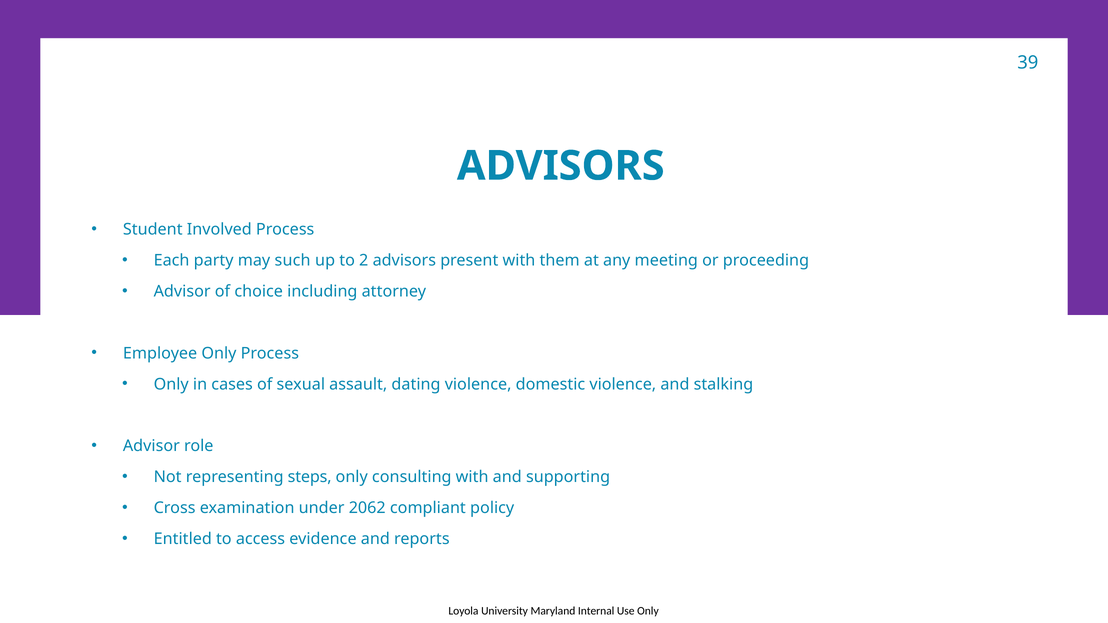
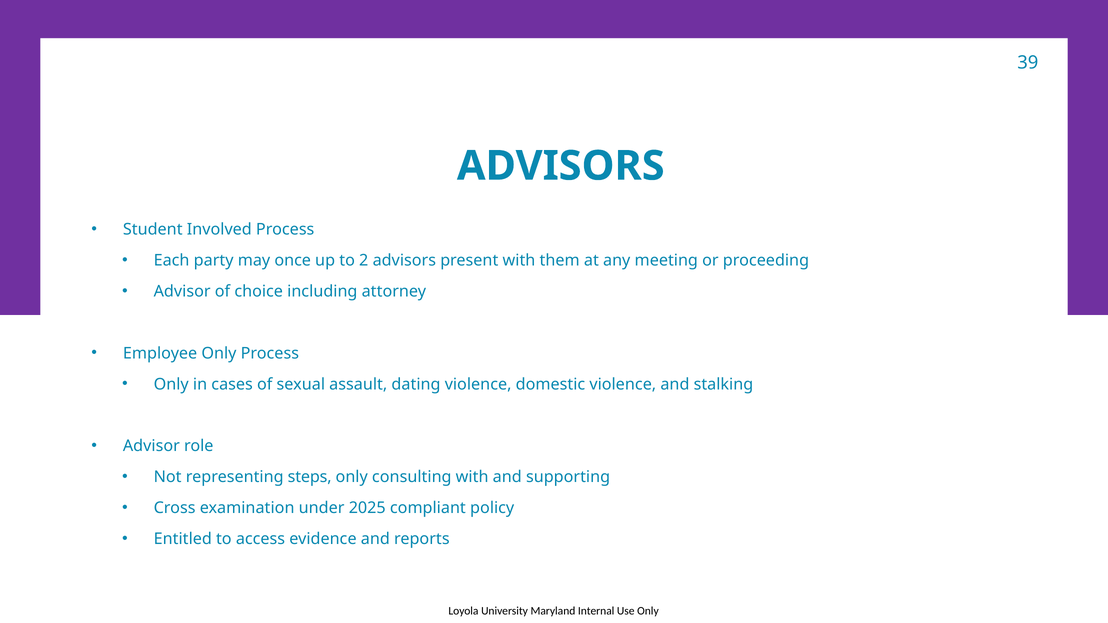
such: such -> once
2062: 2062 -> 2025
